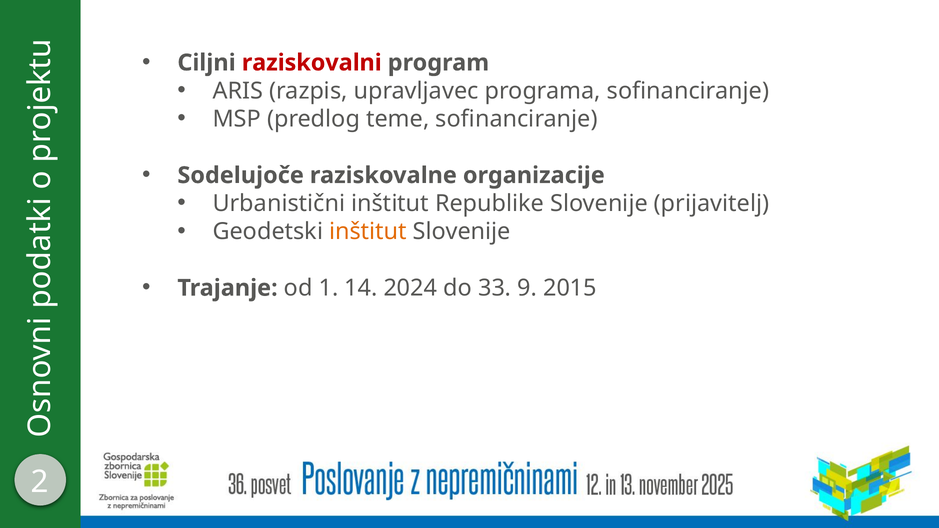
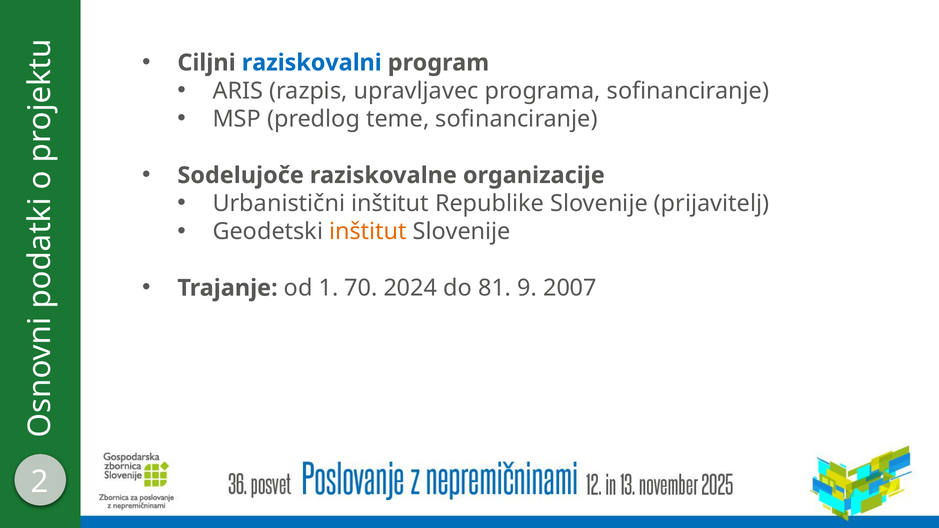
raziskovalni colour: red -> blue
14: 14 -> 70
33: 33 -> 81
2015: 2015 -> 2007
